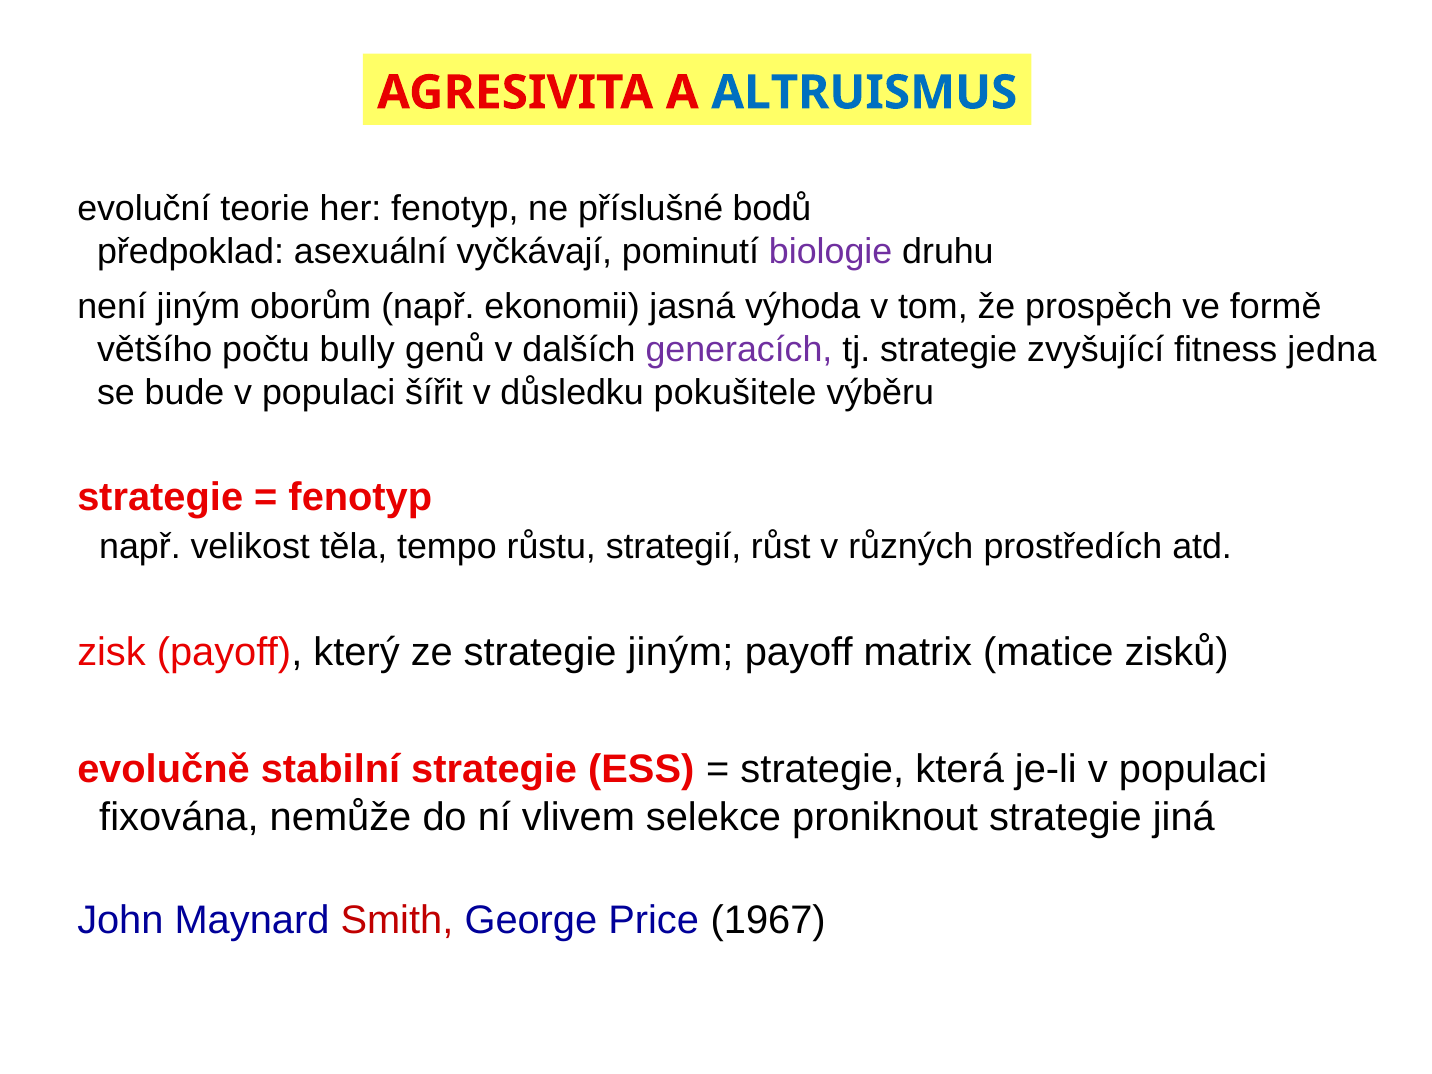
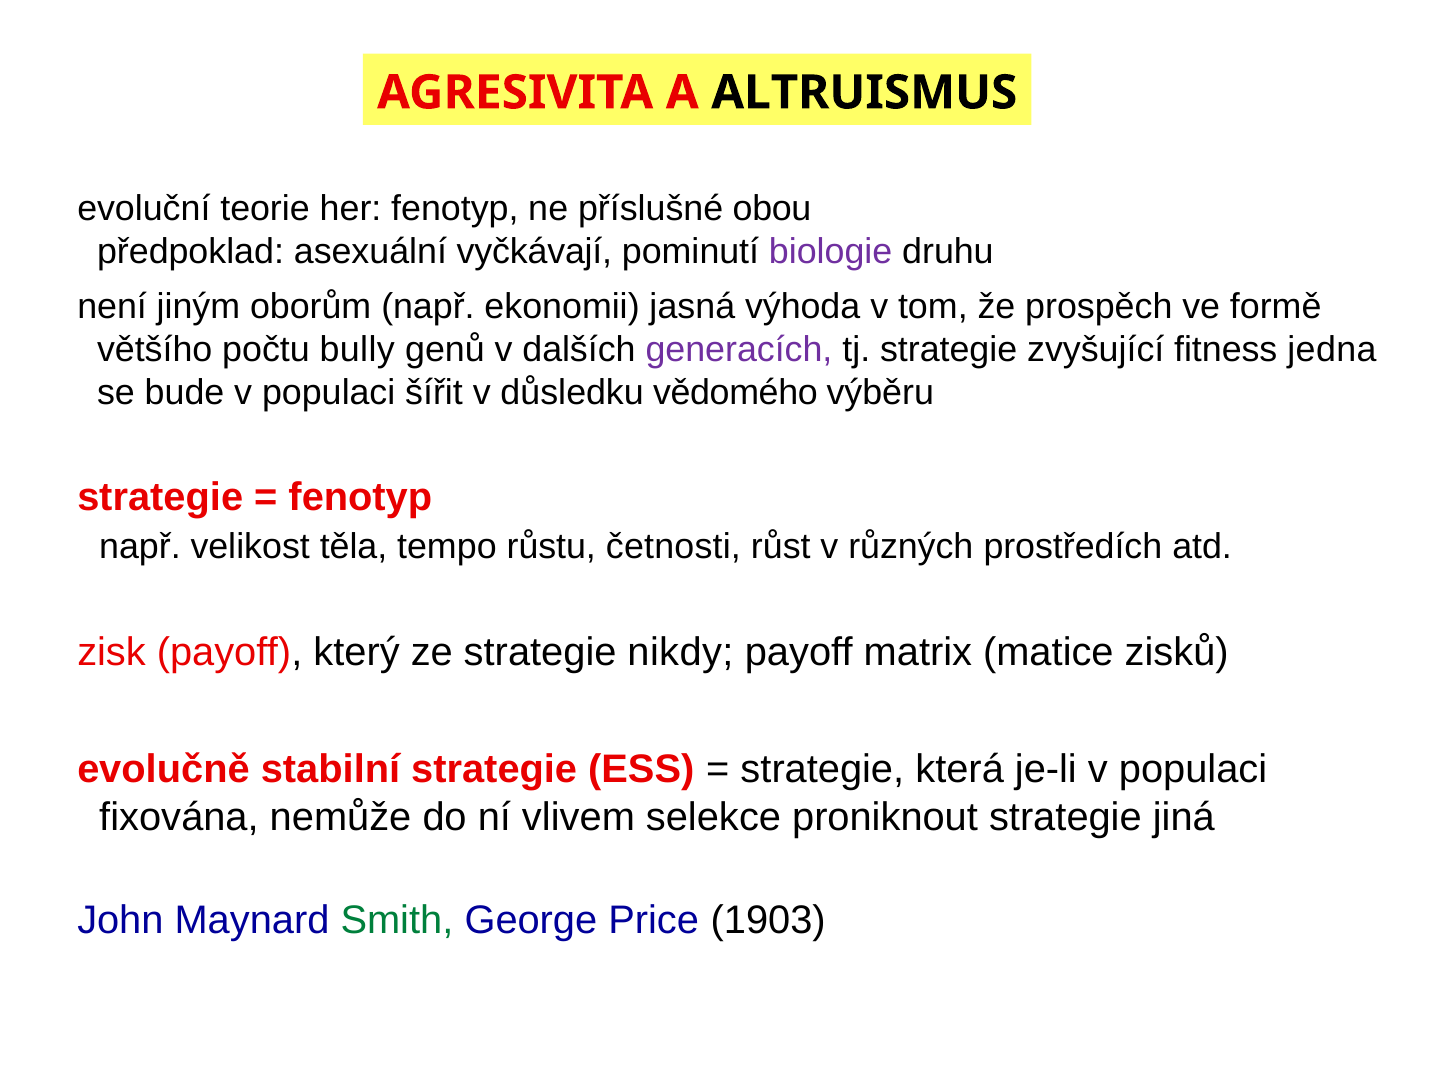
ALTRUISMUS colour: blue -> black
bodů: bodů -> obou
pokušitele: pokušitele -> vědomého
strategií: strategií -> četnosti
strategie jiným: jiným -> nikdy
Smith colour: red -> green
1967: 1967 -> 1903
